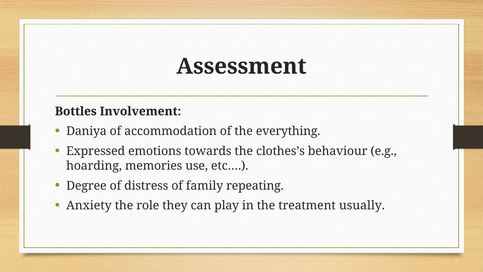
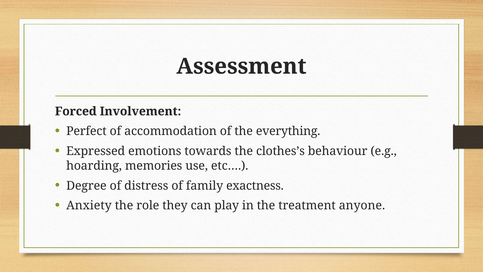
Bottles: Bottles -> Forced
Daniya: Daniya -> Perfect
repeating: repeating -> exactness
usually: usually -> anyone
